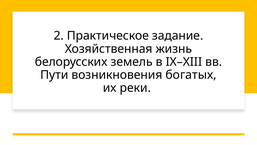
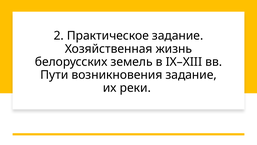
возникновения богатых: богатых -> задание
